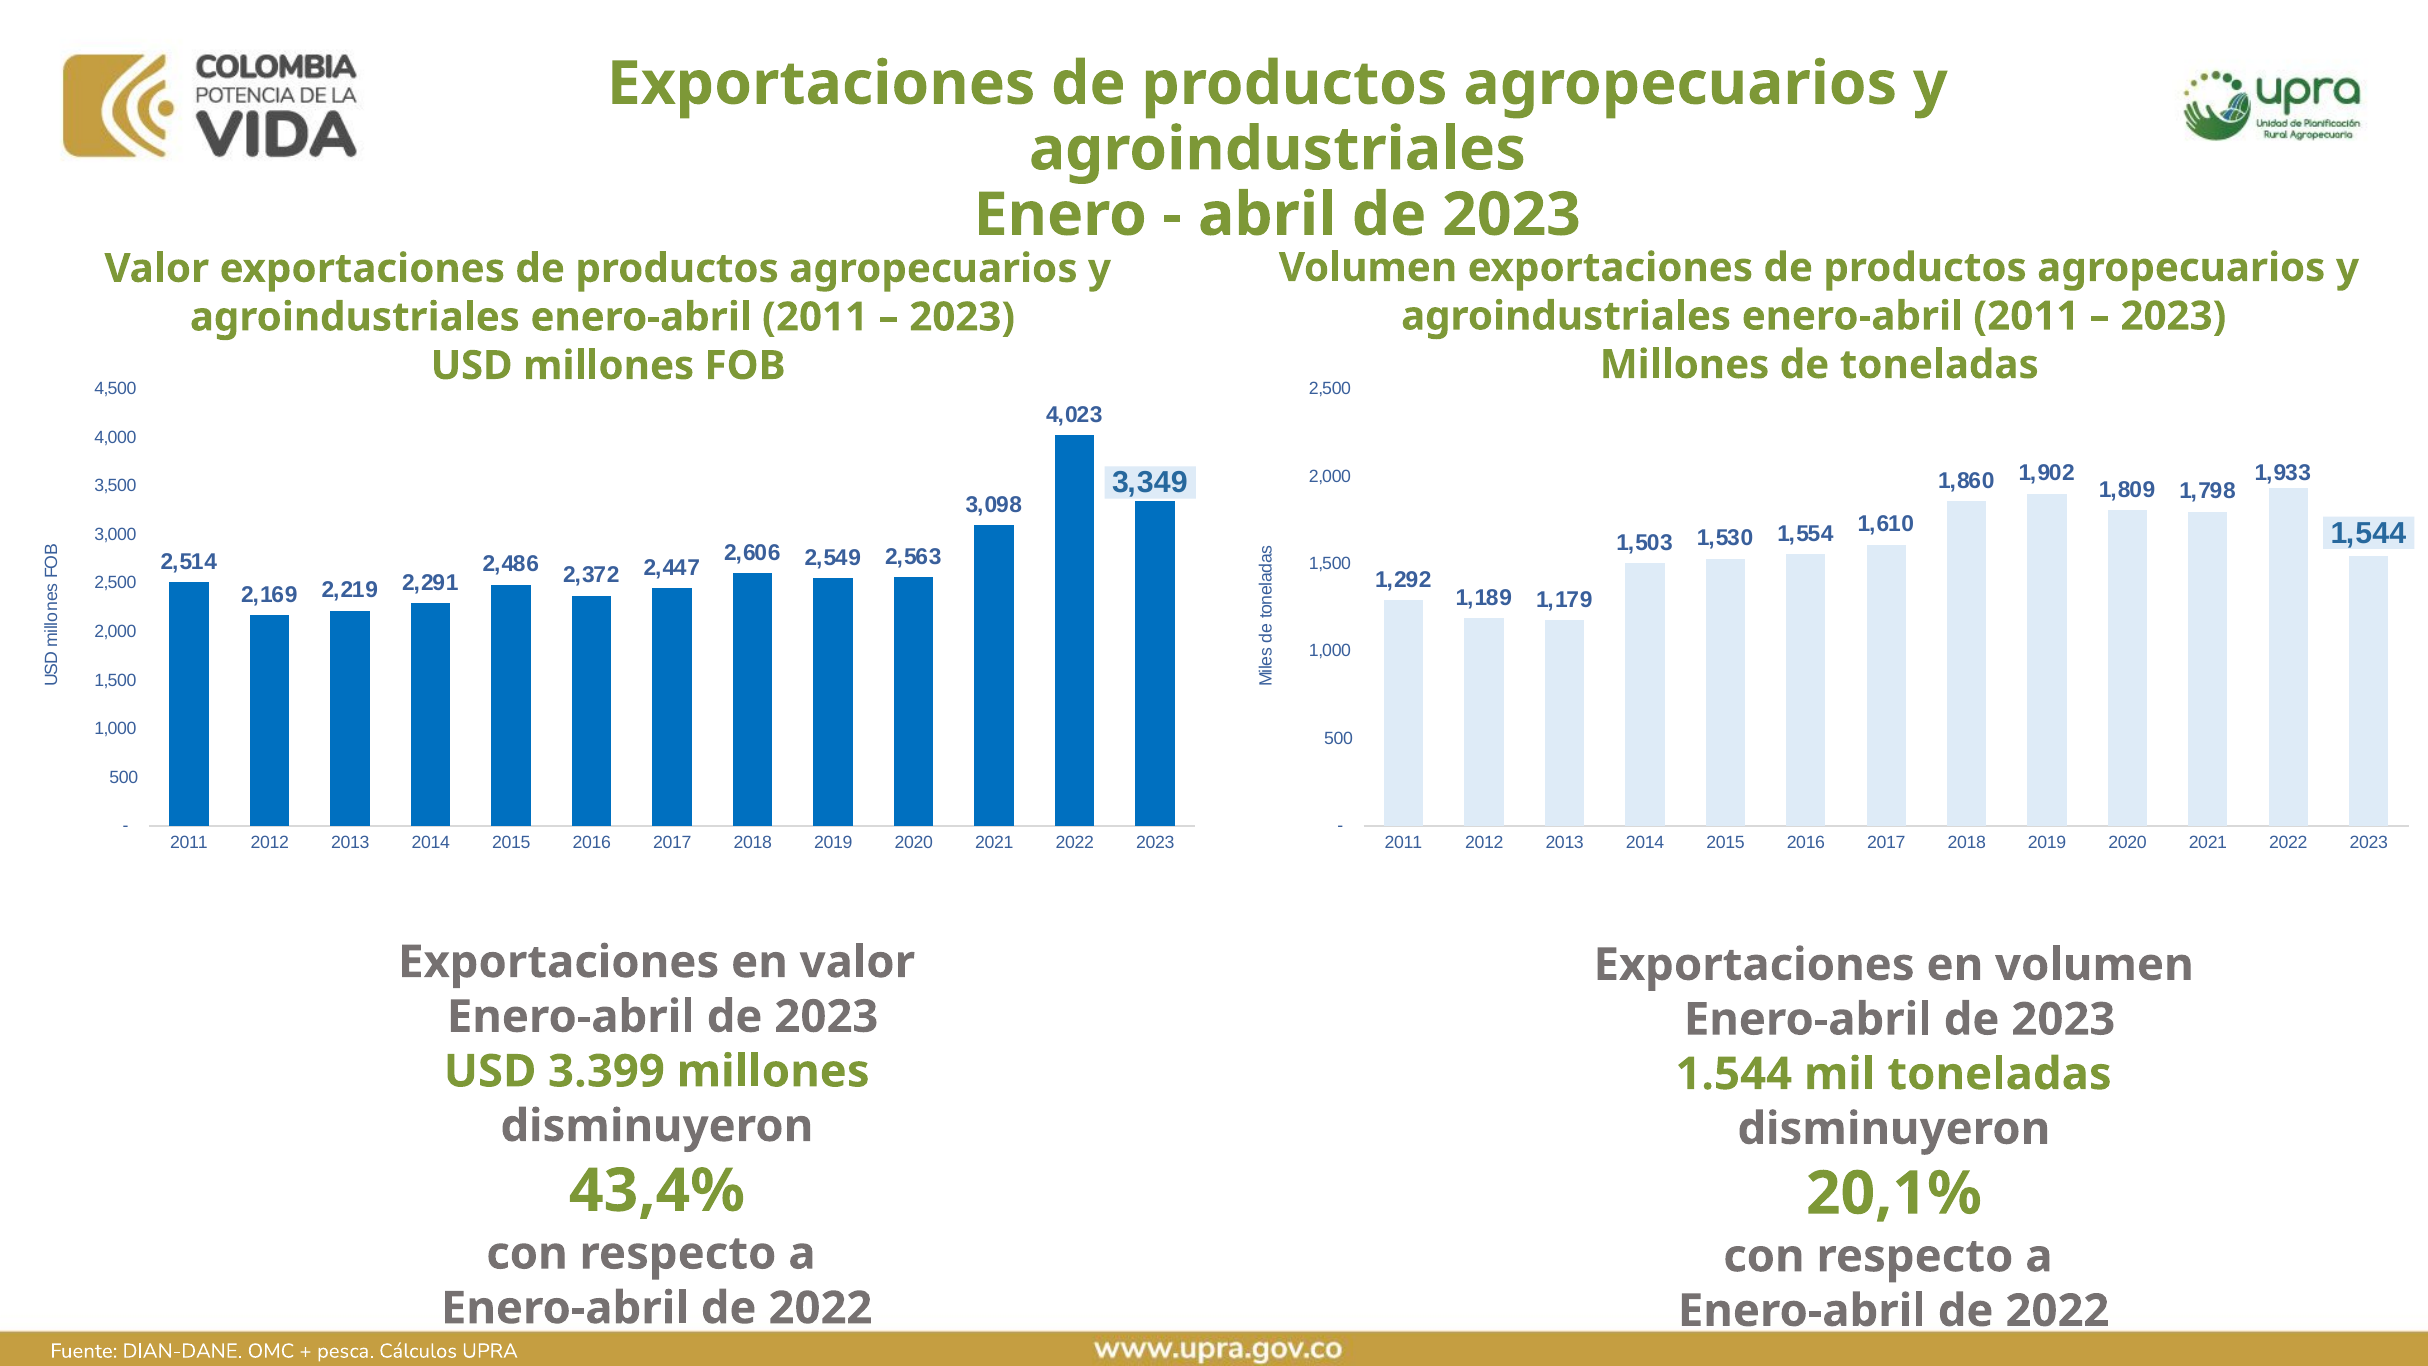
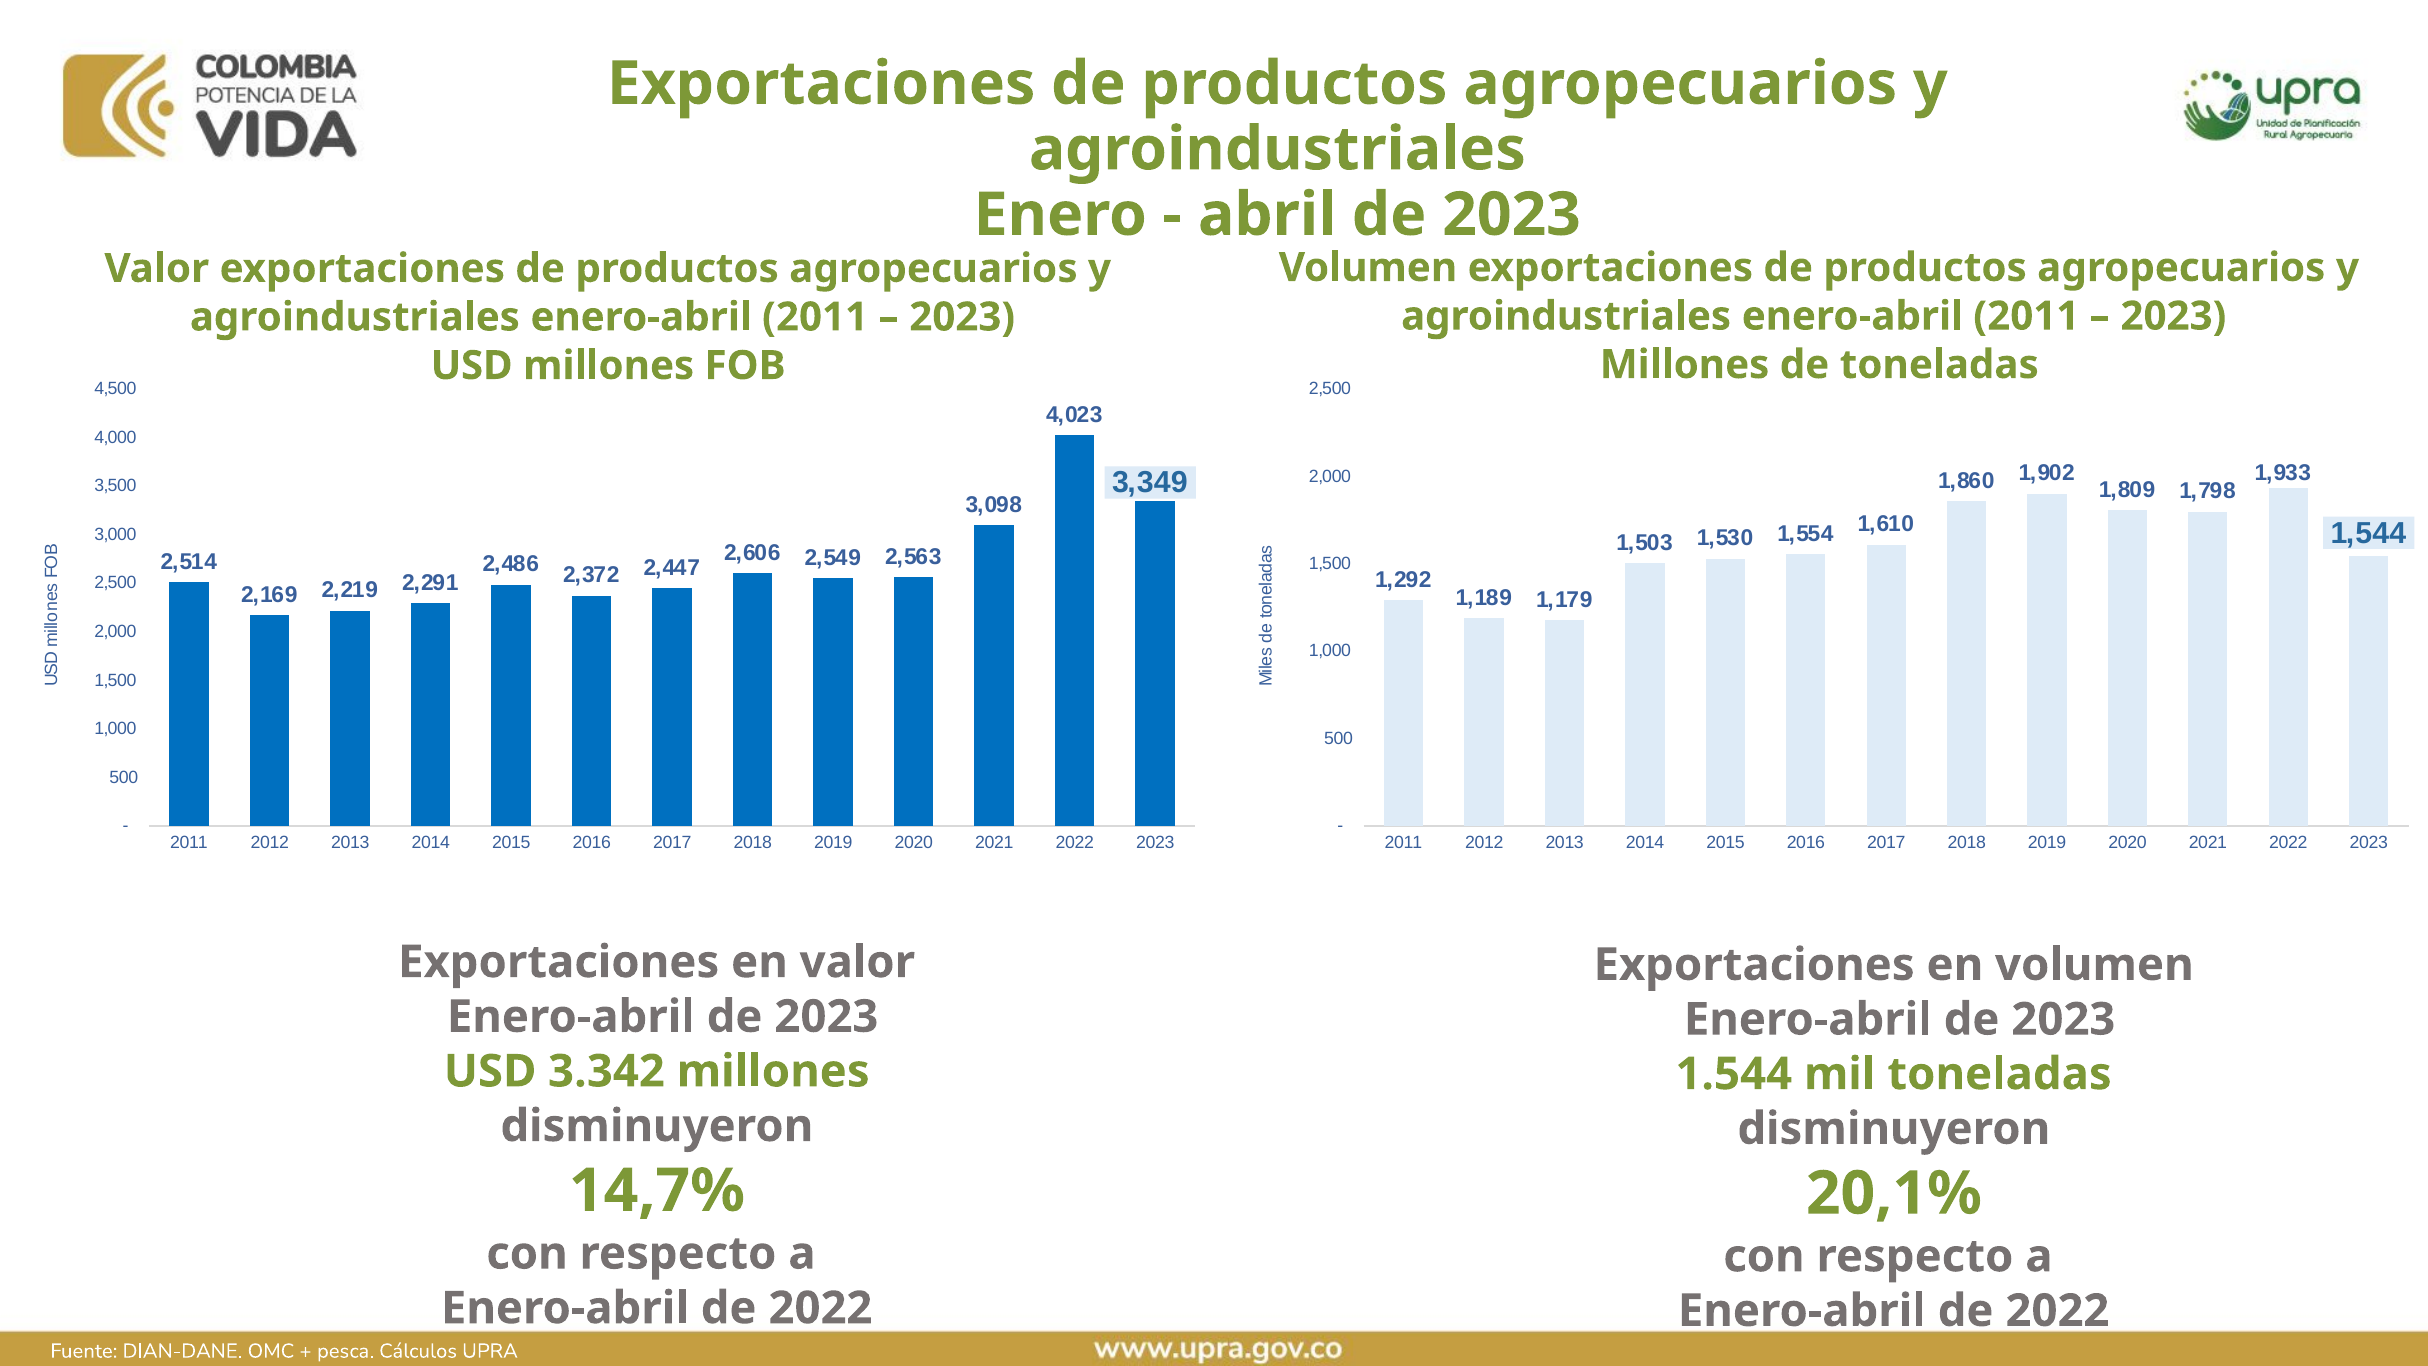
3.399: 3.399 -> 3.342
43,4%: 43,4% -> 14,7%
